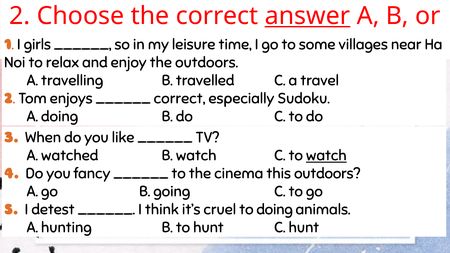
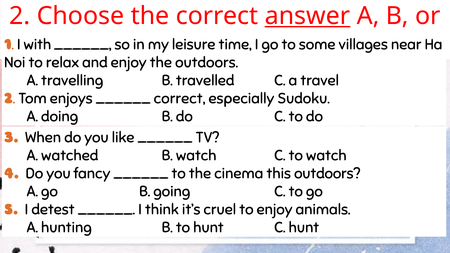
girls: girls -> with
watch at (326, 156) underline: present -> none
to doing: doing -> enjoy
